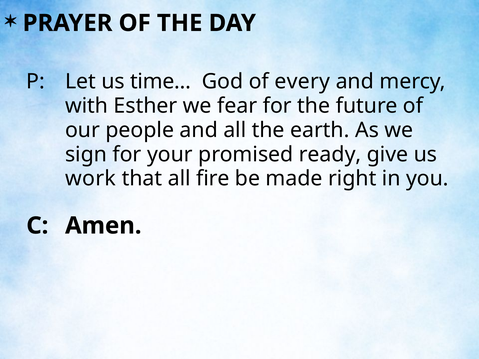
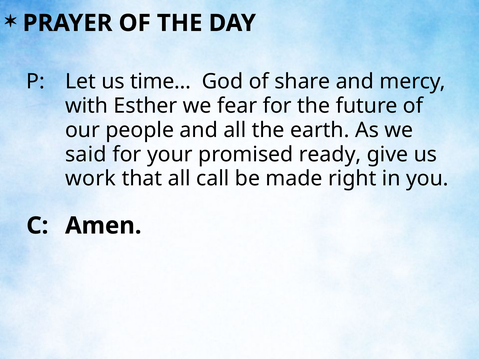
every: every -> share
sign: sign -> said
fire: fire -> call
